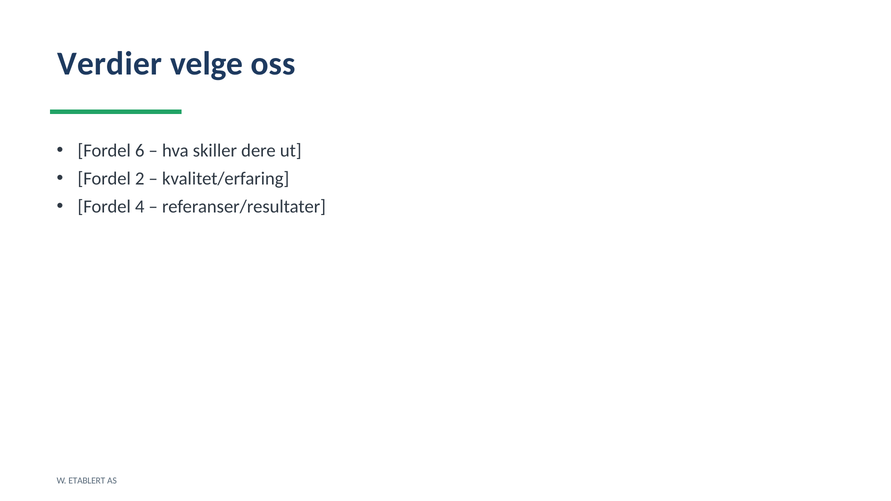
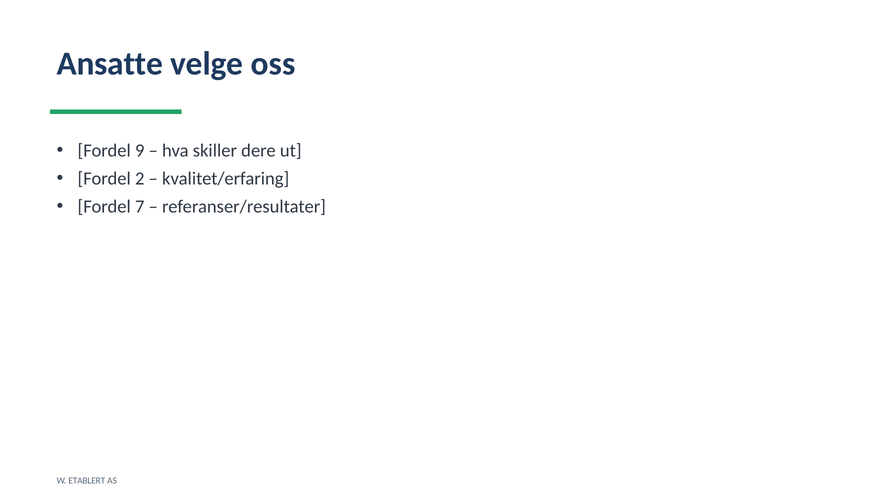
Verdier: Verdier -> Ansatte
6: 6 -> 9
4: 4 -> 7
